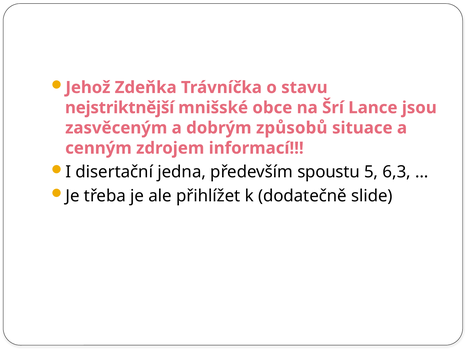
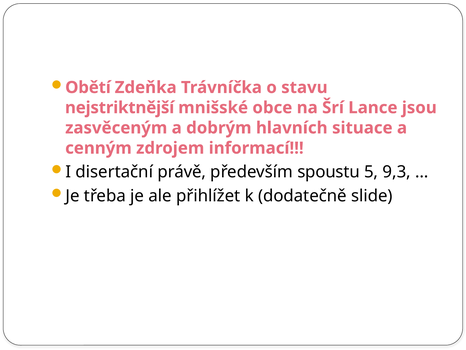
Jehož: Jehož -> Obětí
způsobů: způsobů -> hlavních
jedna: jedna -> právě
6,3: 6,3 -> 9,3
